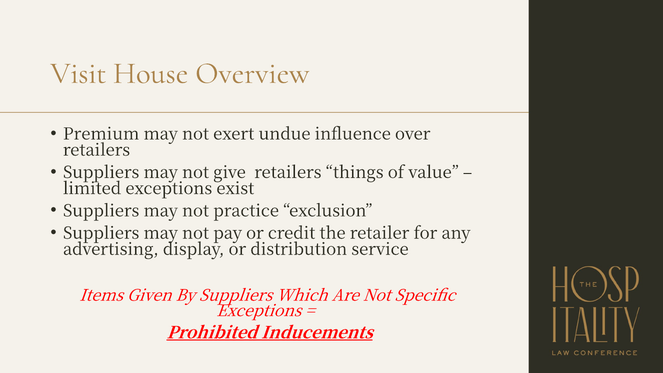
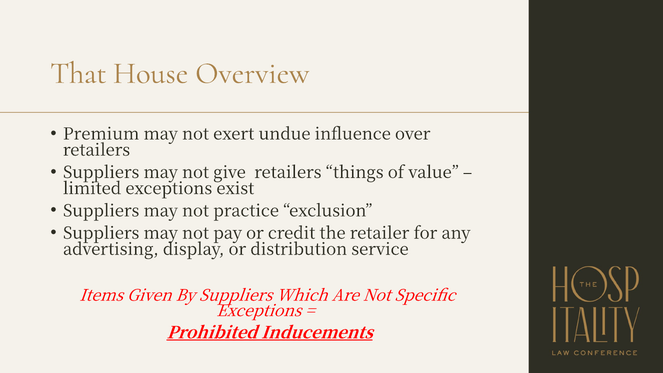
Visit: Visit -> That
